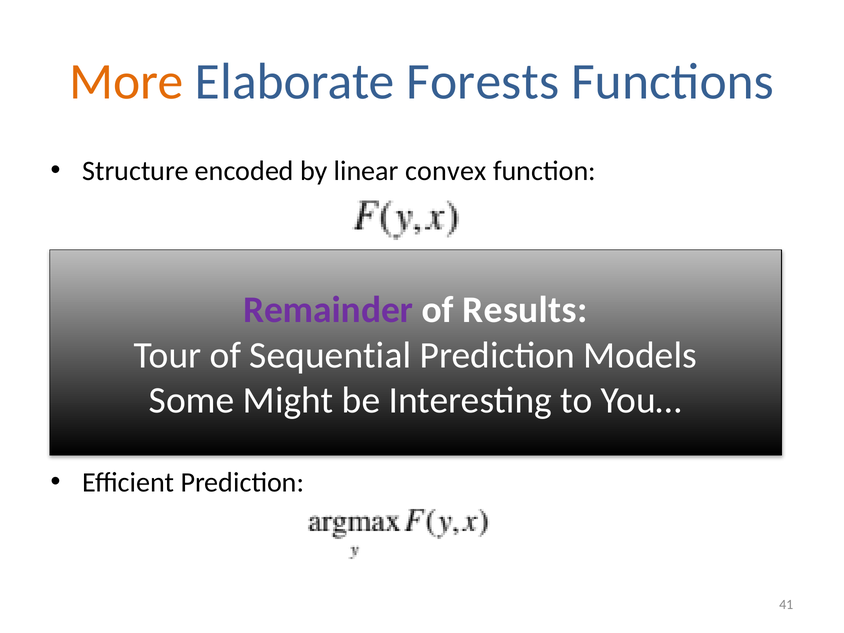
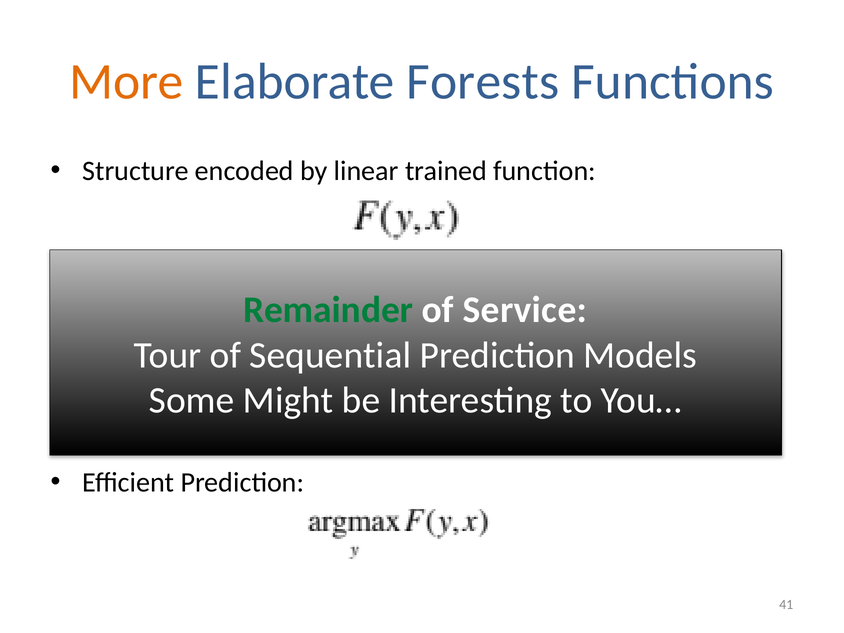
convex: convex -> trained
Remainder colour: purple -> green
Results: Results -> Service
